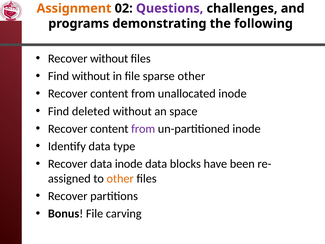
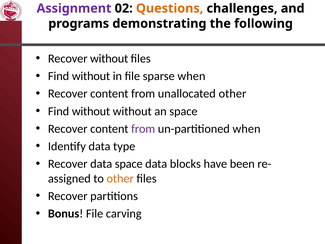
Assignment colour: orange -> purple
Questions colour: purple -> orange
sparse other: other -> when
unallocated inode: inode -> other
deleted at (91, 111): deleted -> without
un-partitioned inode: inode -> when
data inode: inode -> space
